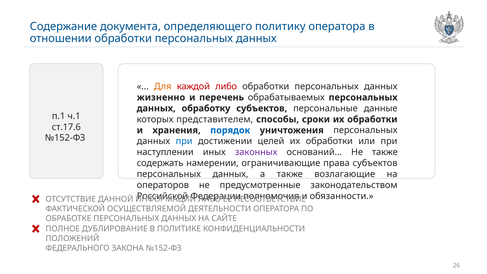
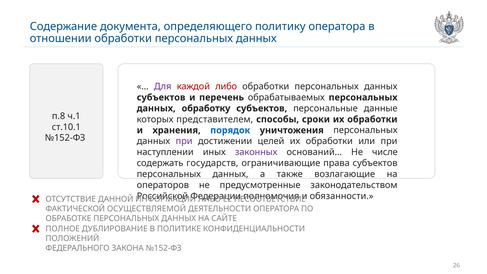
Для colour: orange -> purple
жизненно at (161, 97): жизненно -> субъектов
п.1: п.1 -> п.8
ст.17.6: ст.17.6 -> ст.10.1
при at (184, 141) colour: blue -> purple
Не также: также -> числе
намерении: намерении -> государств
